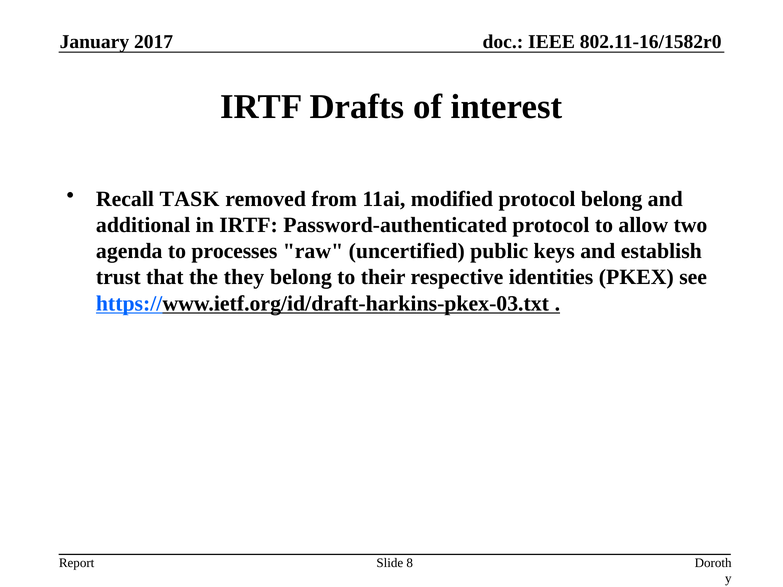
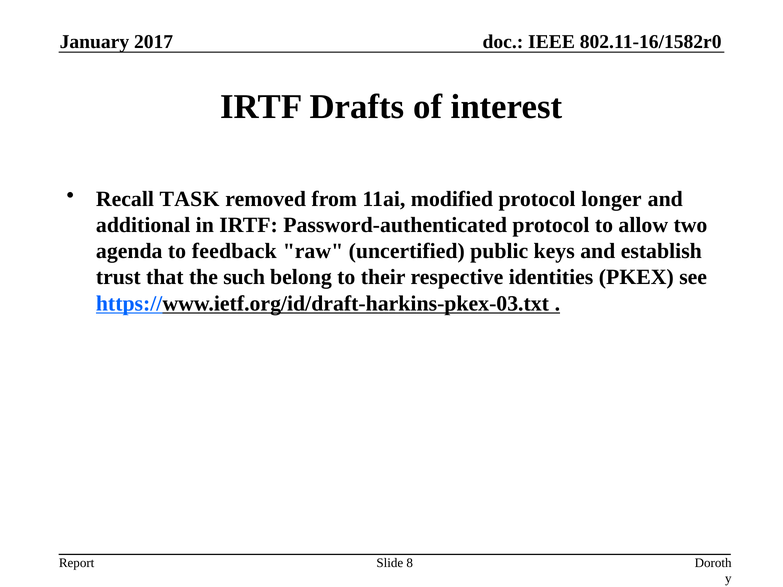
protocol belong: belong -> longer
processes: processes -> feedback
they: they -> such
